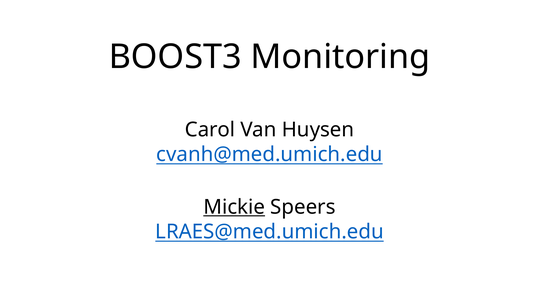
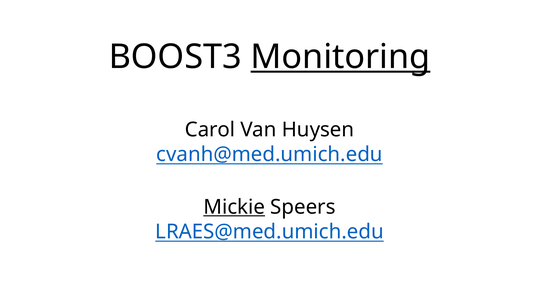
Monitoring underline: none -> present
